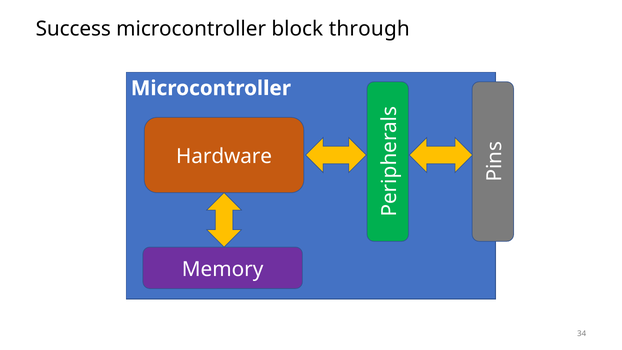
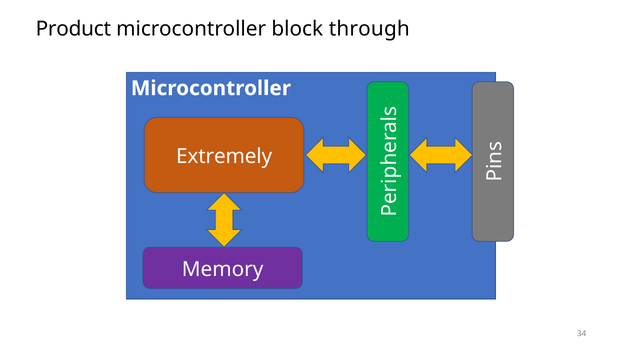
Success: Success -> Product
Hardware: Hardware -> Extremely
